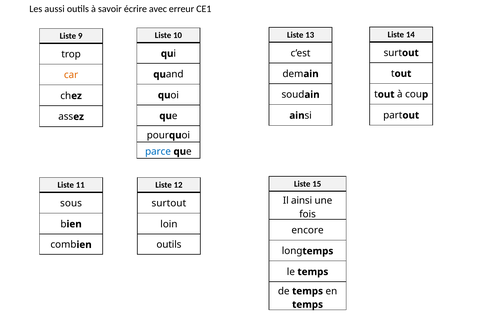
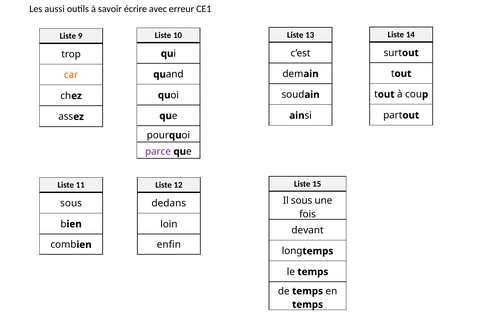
parce colour: blue -> purple
Il ainsi: ainsi -> sous
surtout at (169, 203): surtout -> dedans
encore: encore -> devant
outils at (169, 244): outils -> enfin
